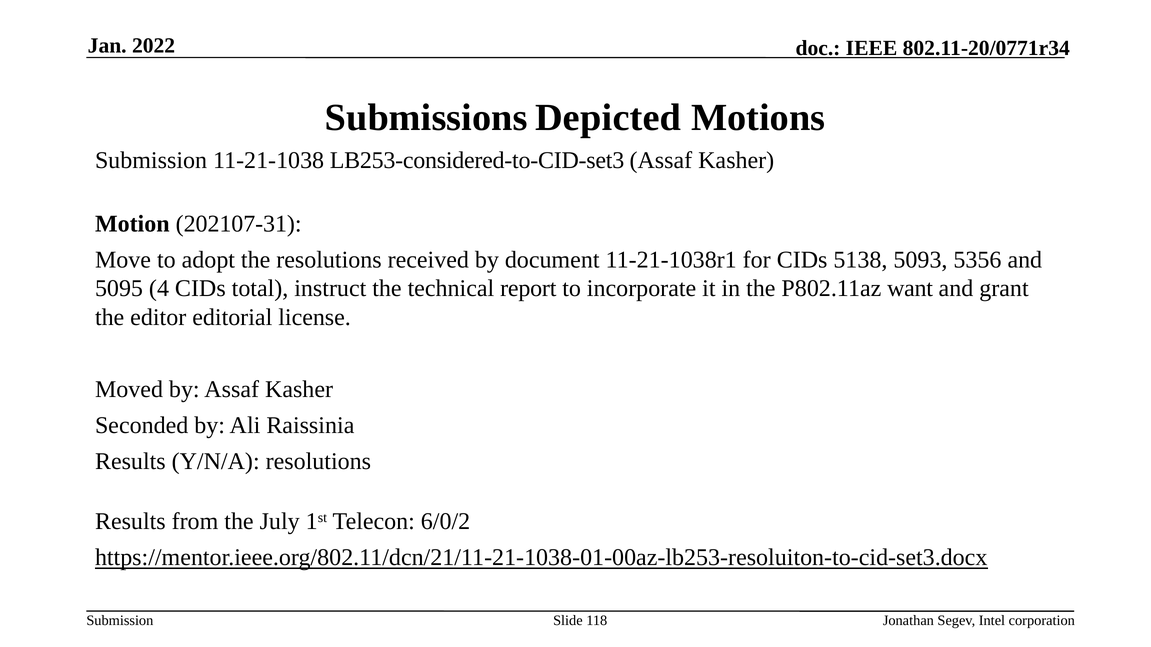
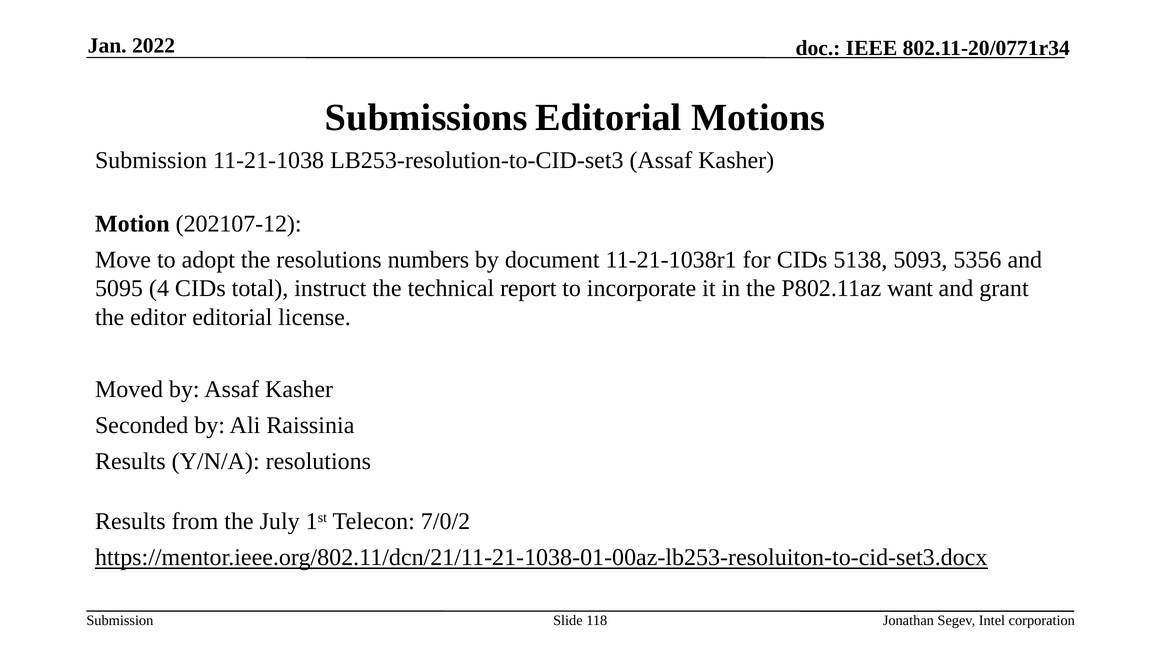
Submissions Depicted: Depicted -> Editorial
LB253-considered-to-CID-set3: LB253-considered-to-CID-set3 -> LB253-resolution-to-CID-set3
202107-31: 202107-31 -> 202107-12
received: received -> numbers
6/0/2: 6/0/2 -> 7/0/2
